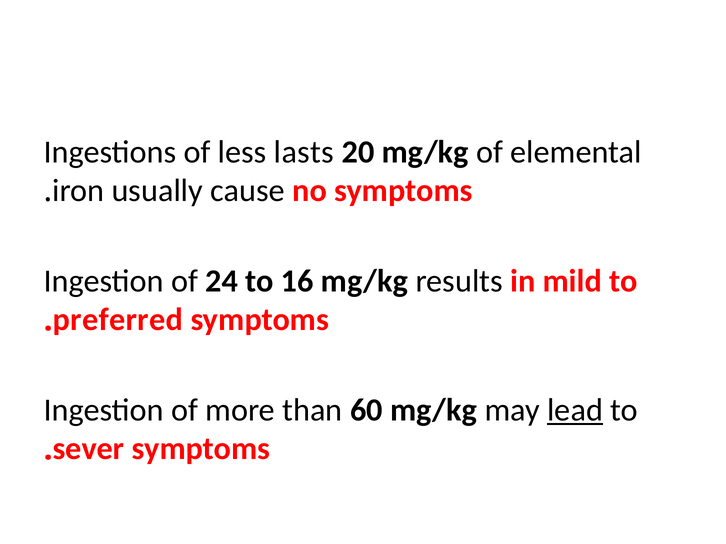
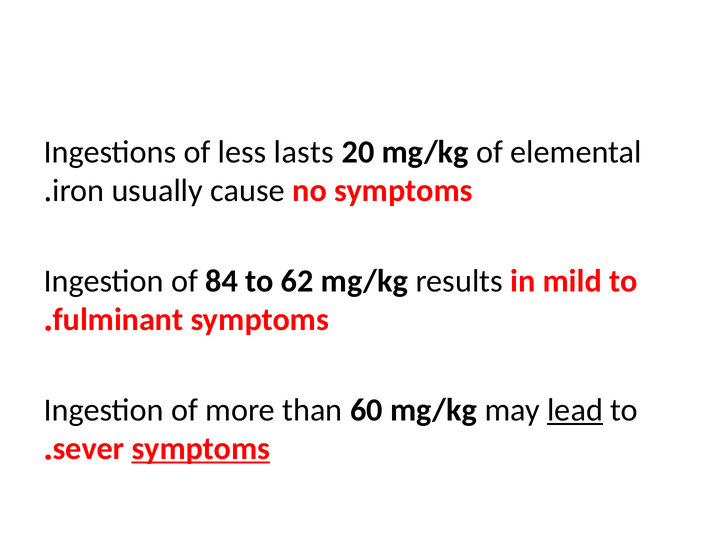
24: 24 -> 84
16: 16 -> 62
preferred: preferred -> fulminant
symptoms at (201, 449) underline: none -> present
